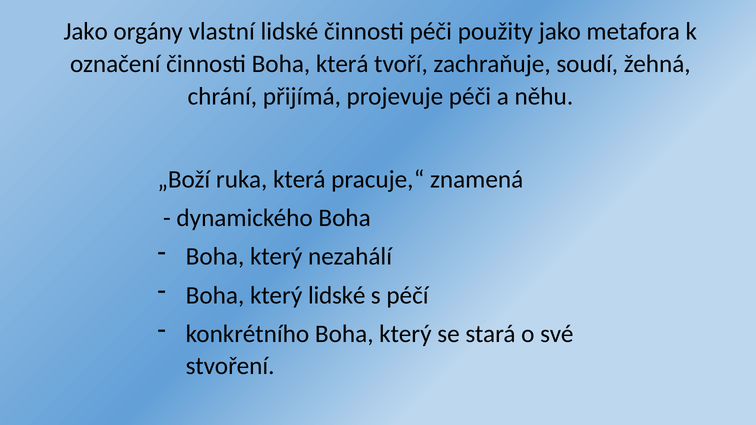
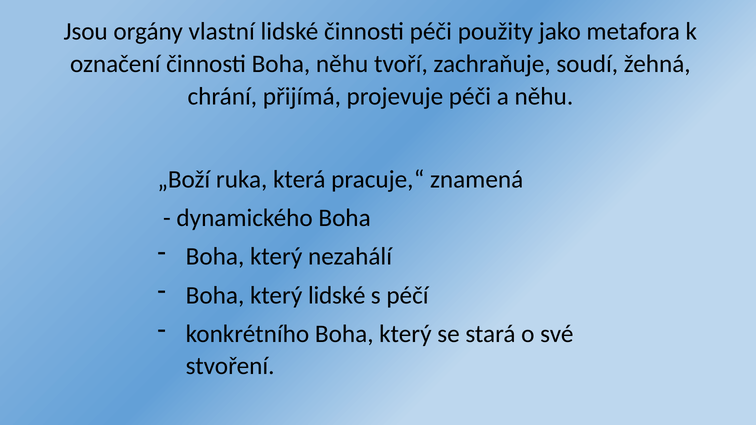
Jako at (86, 32): Jako -> Jsou
Boha která: která -> něhu
